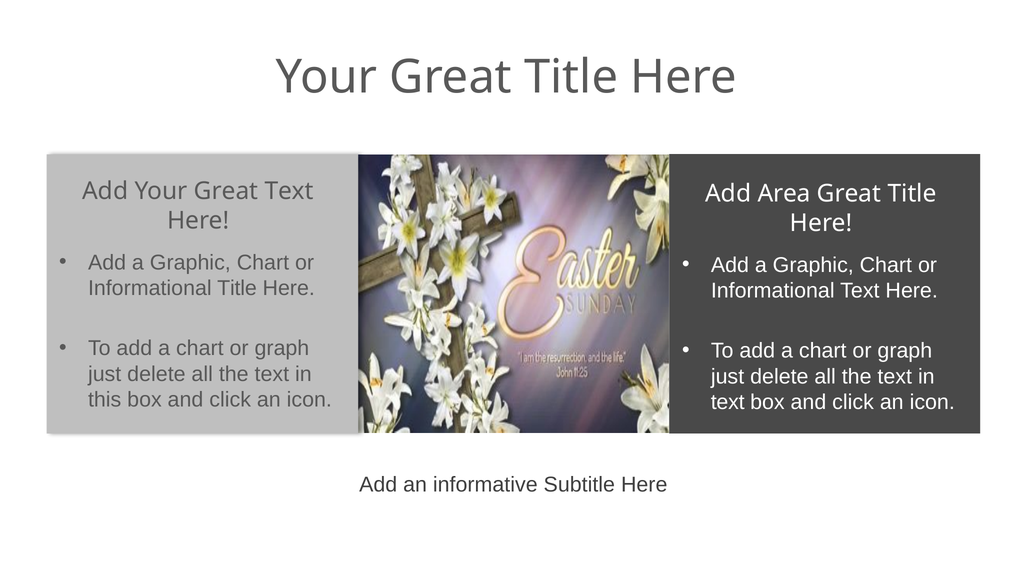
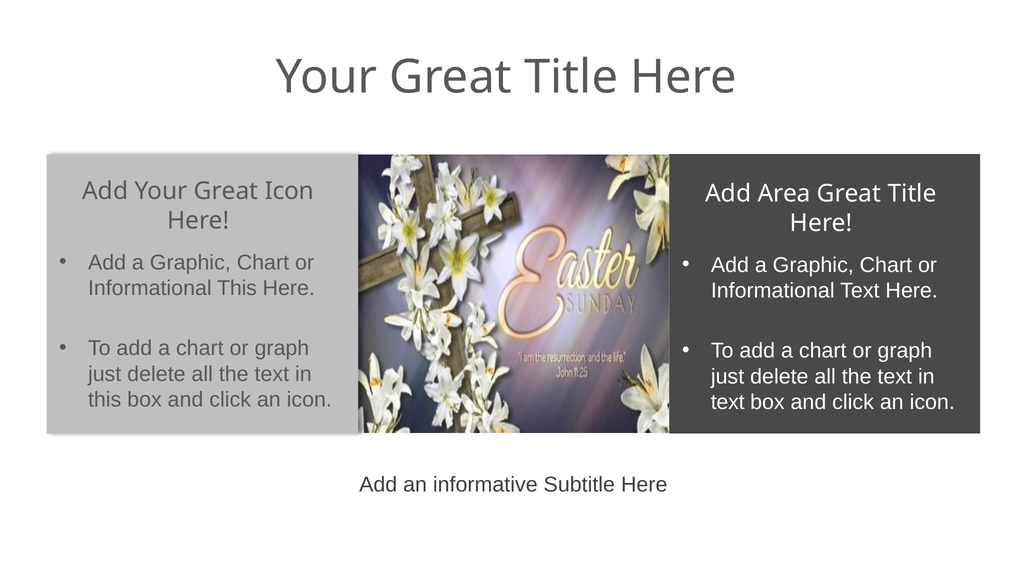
Great Text: Text -> Icon
Informational Title: Title -> This
